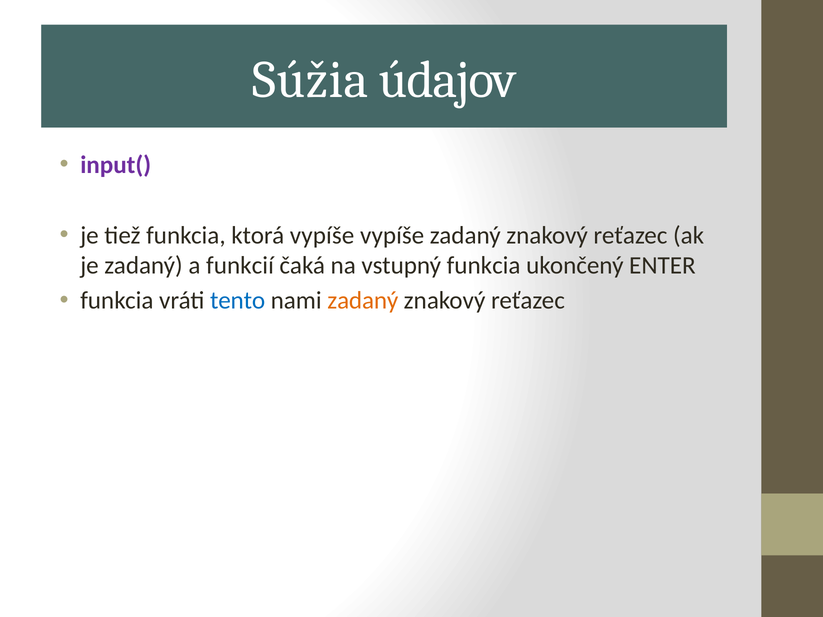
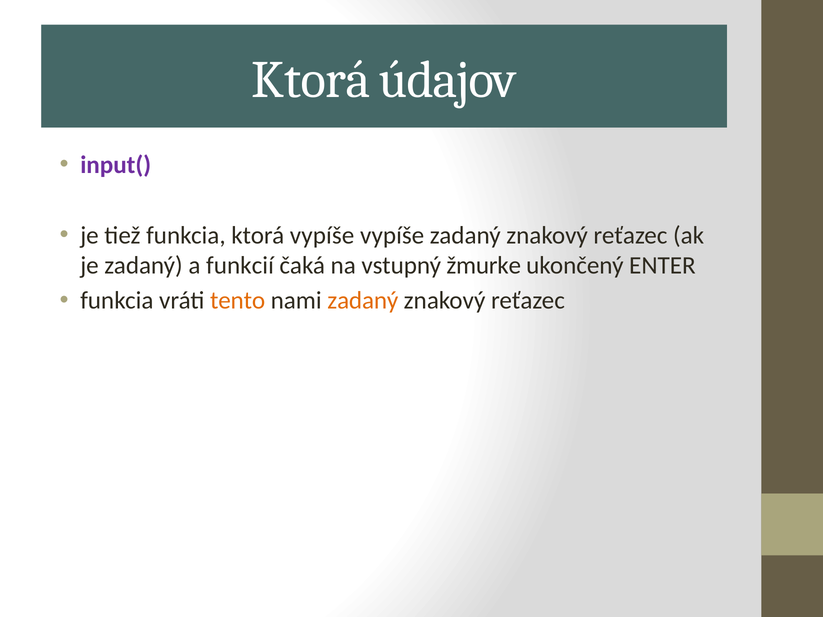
Súžia at (310, 80): Súžia -> Ktorá
vstupný funkcia: funkcia -> žmurke
tento colour: blue -> orange
